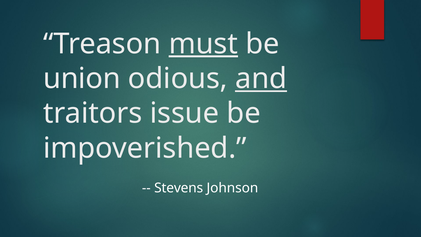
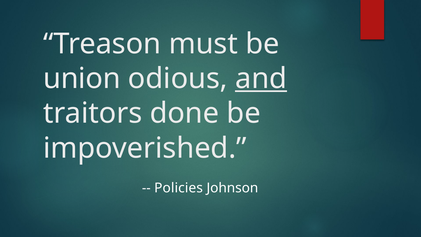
must underline: present -> none
issue: issue -> done
Stevens: Stevens -> Policies
